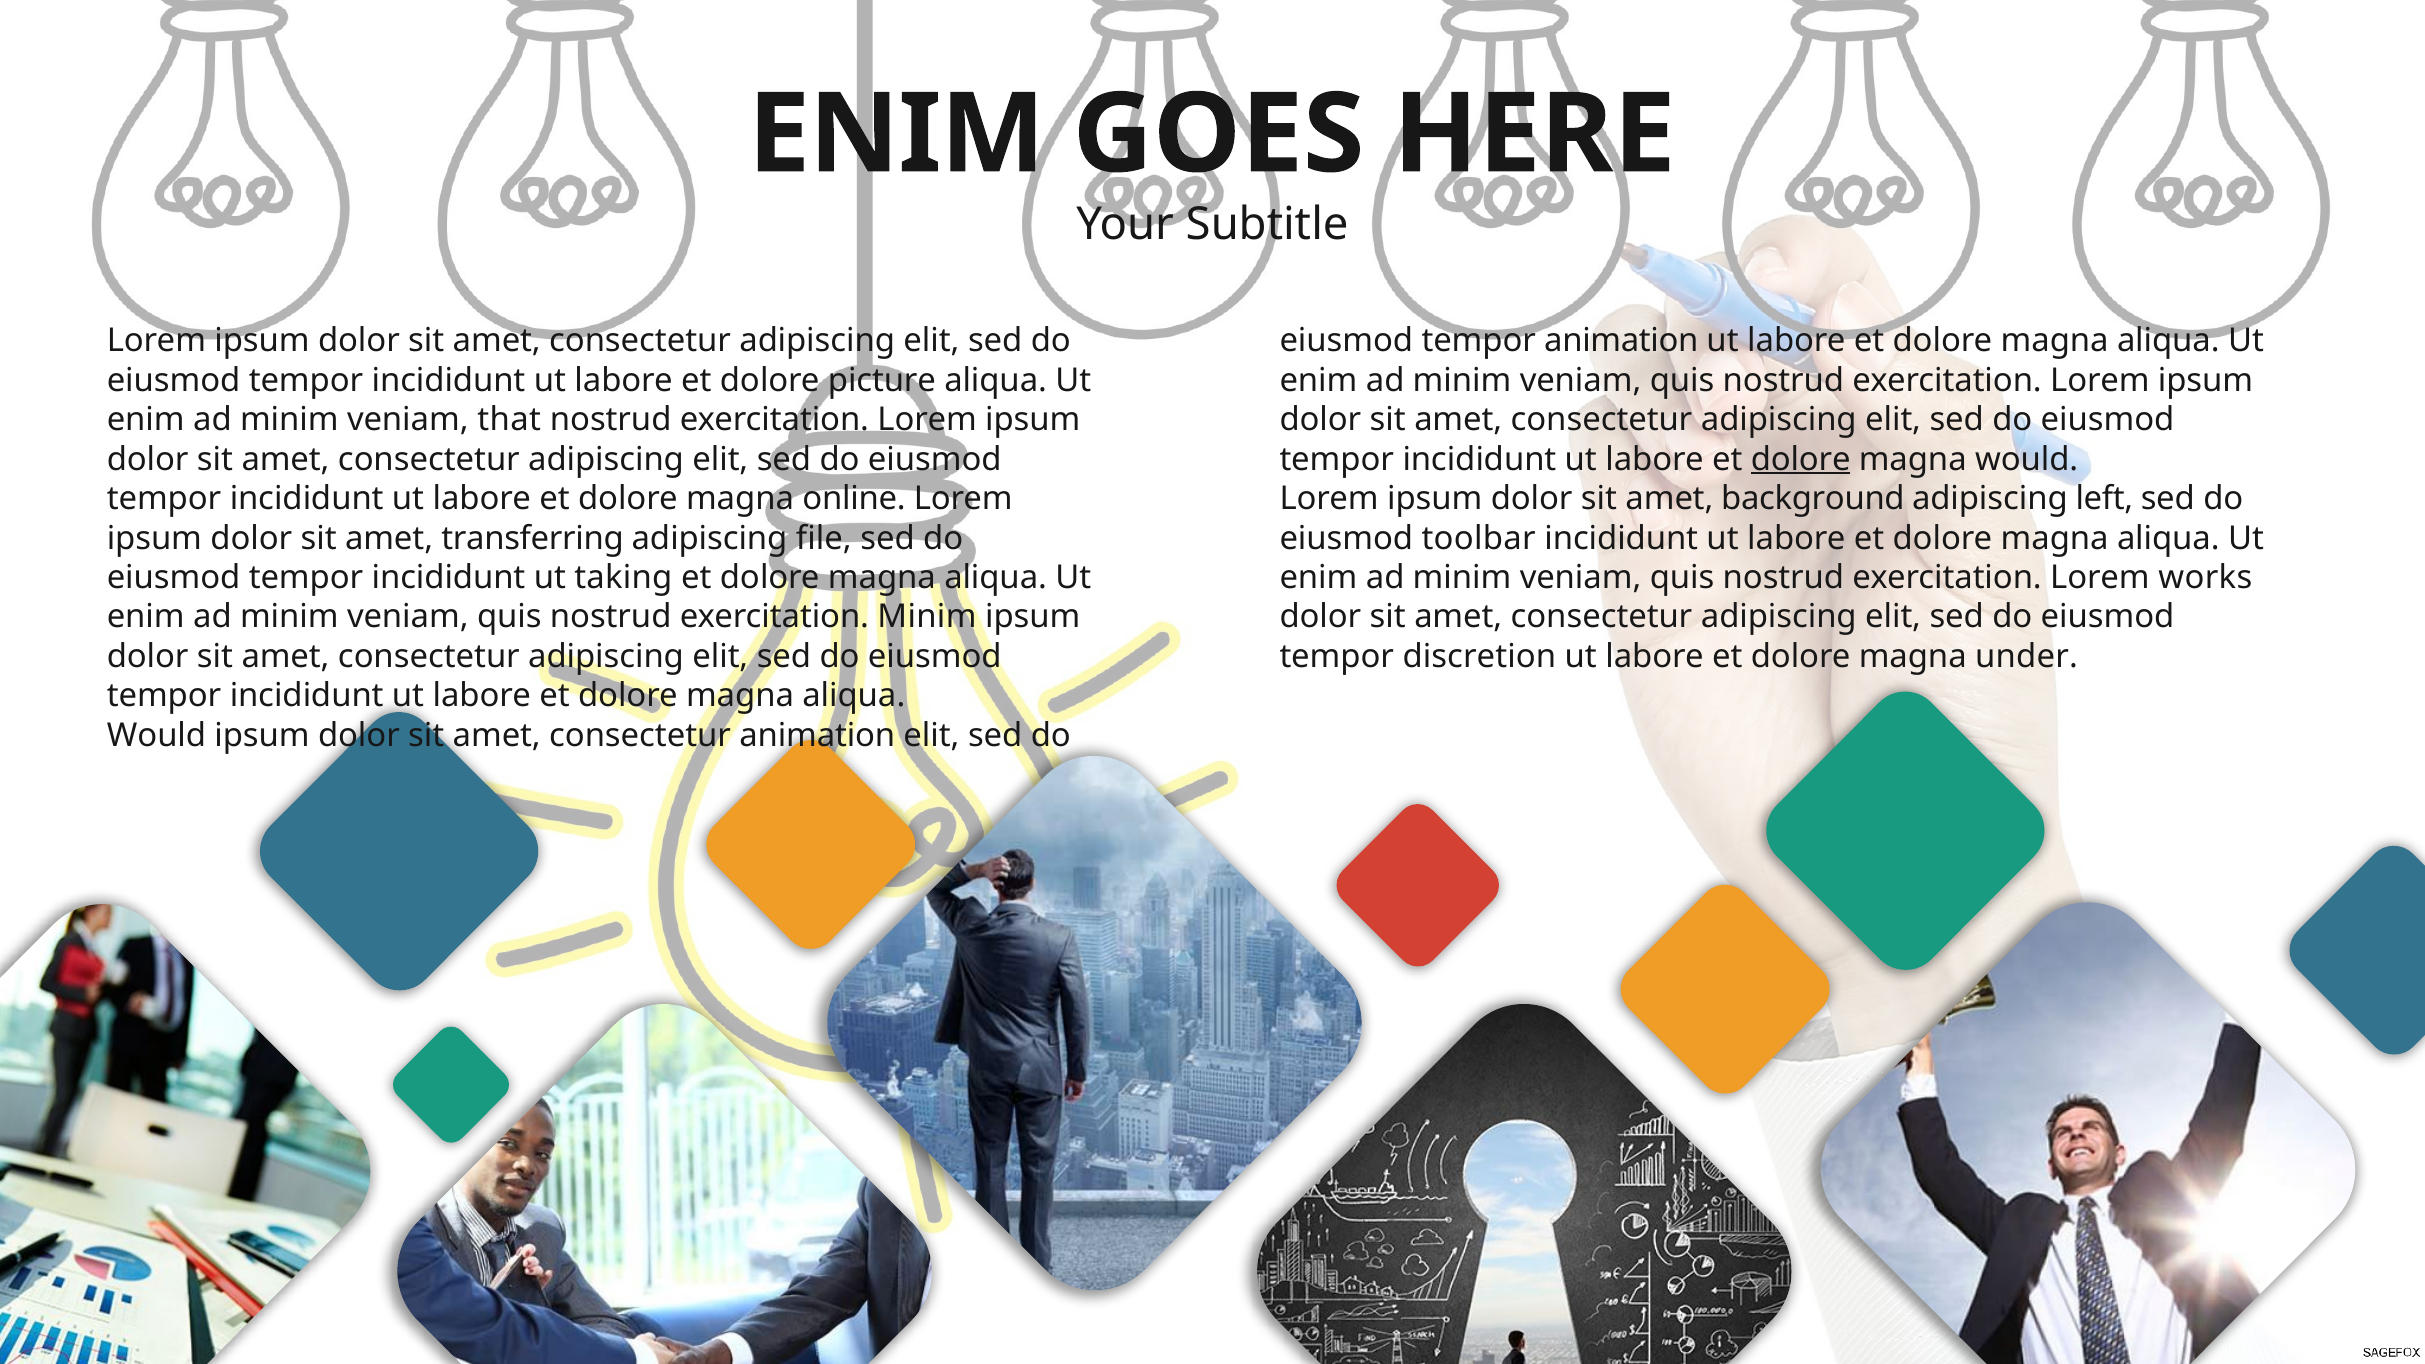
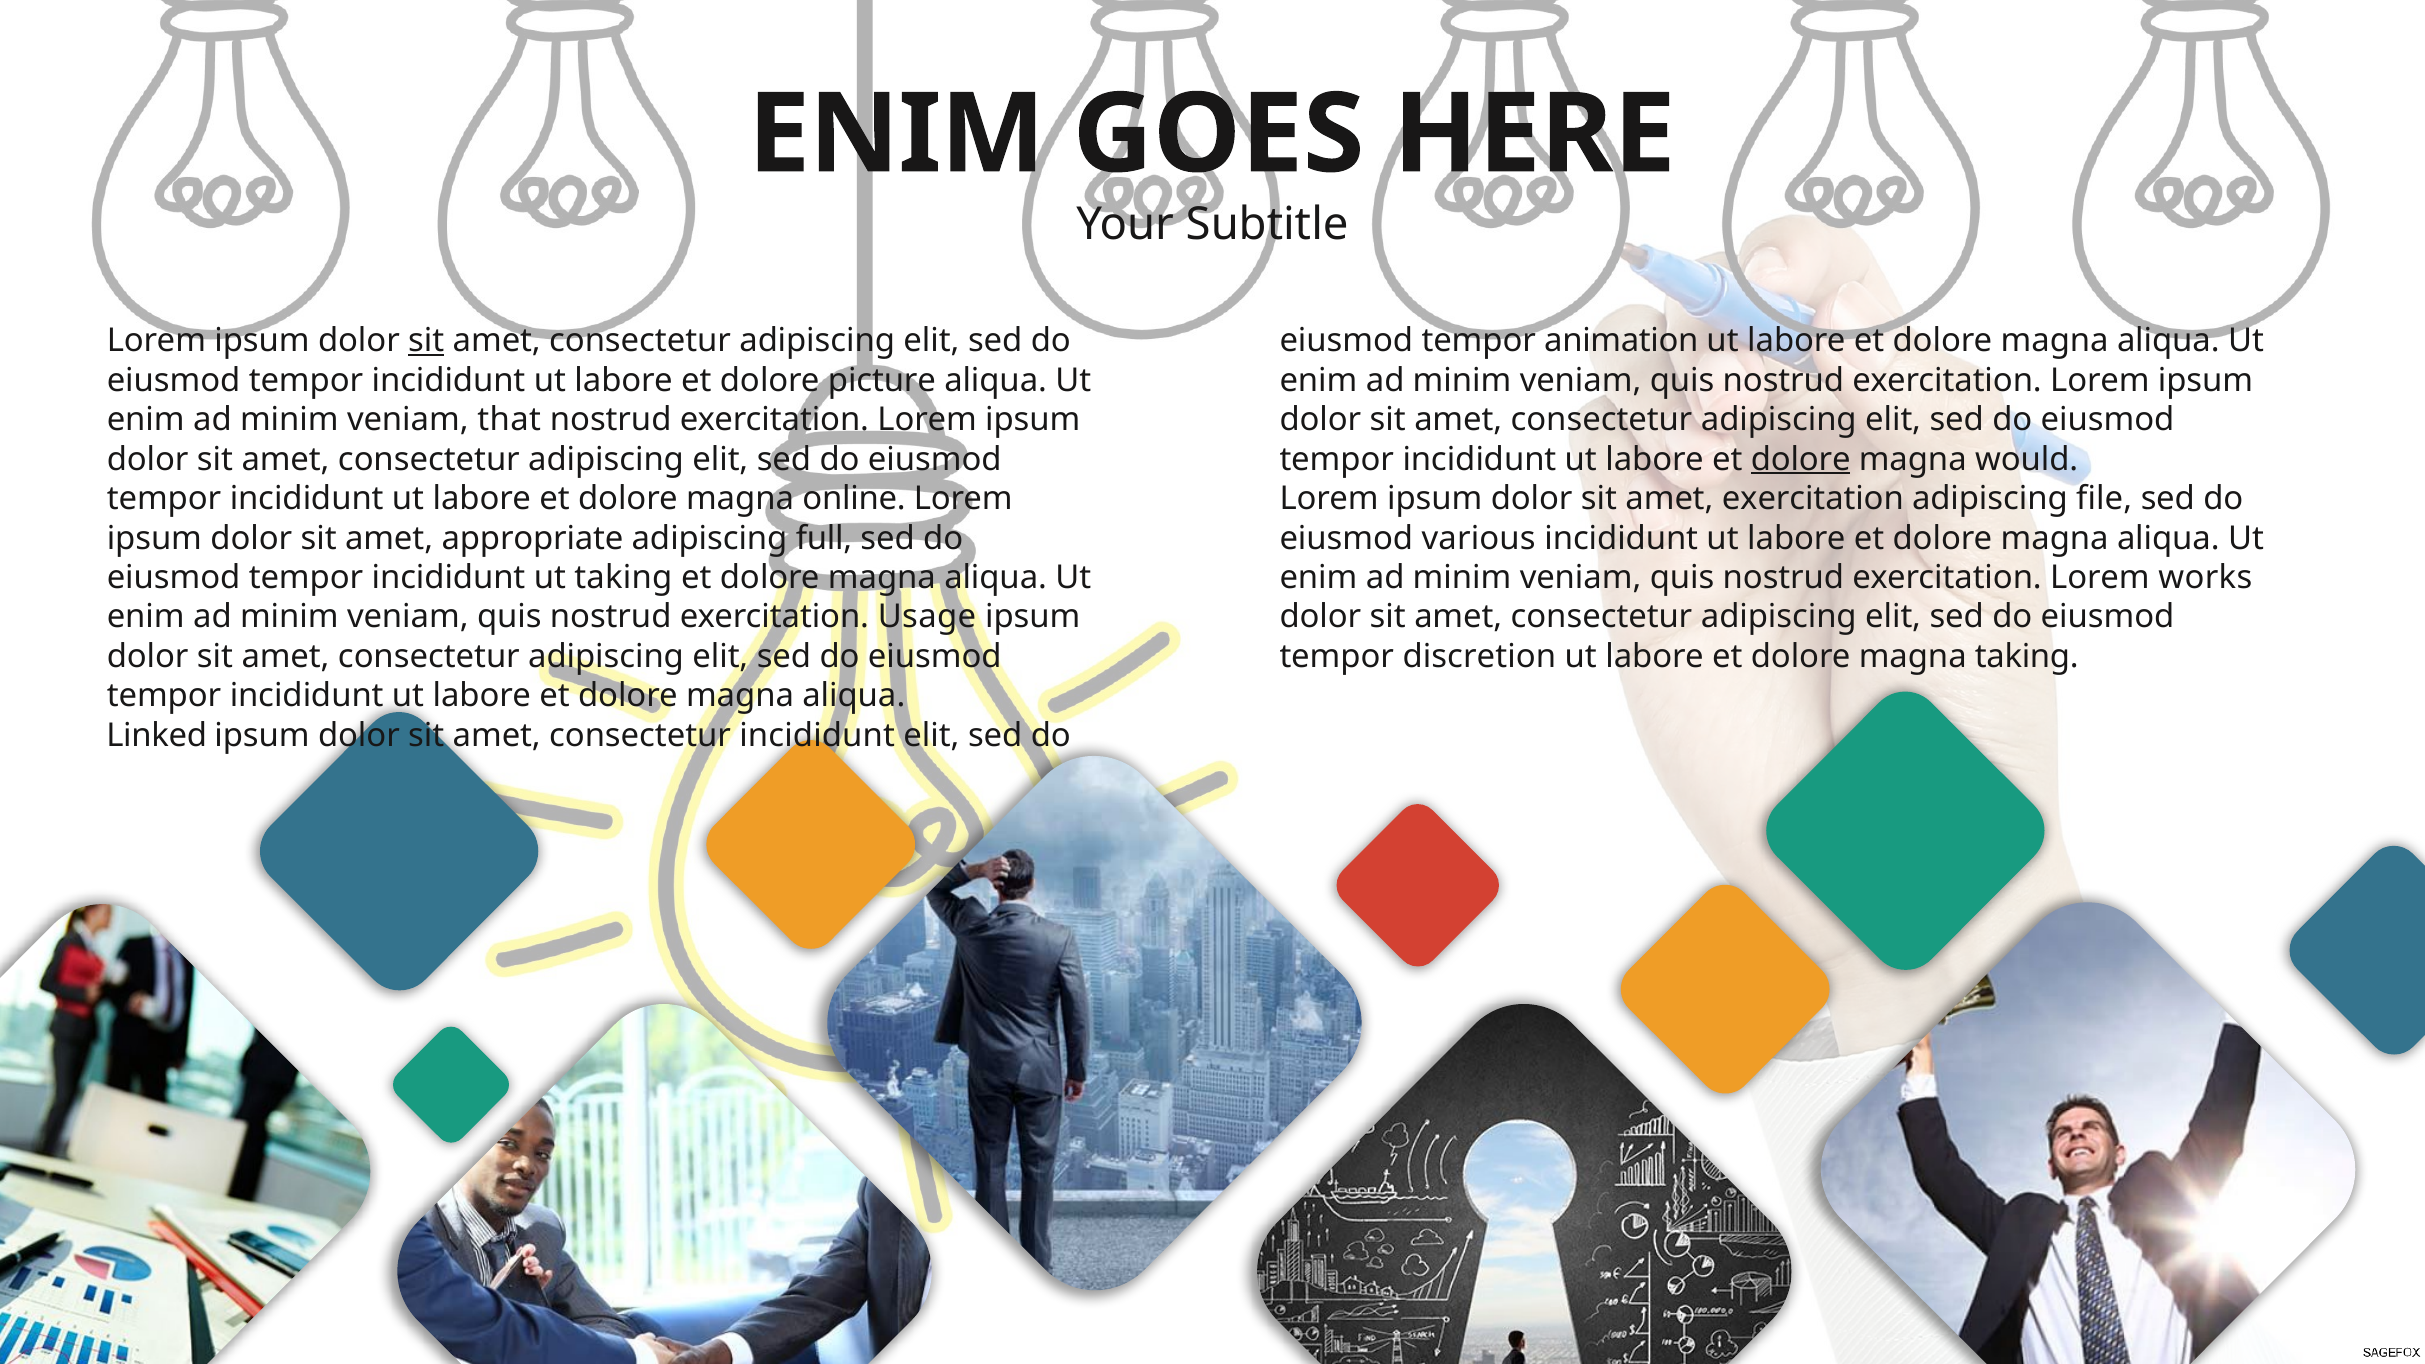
sit at (426, 341) underline: none -> present
amet background: background -> exercitation
left: left -> file
transferring: transferring -> appropriate
file: file -> full
toolbar: toolbar -> various
exercitation Minim: Minim -> Usage
magna under: under -> taking
Would at (157, 735): Would -> Linked
consectetur animation: animation -> incididunt
